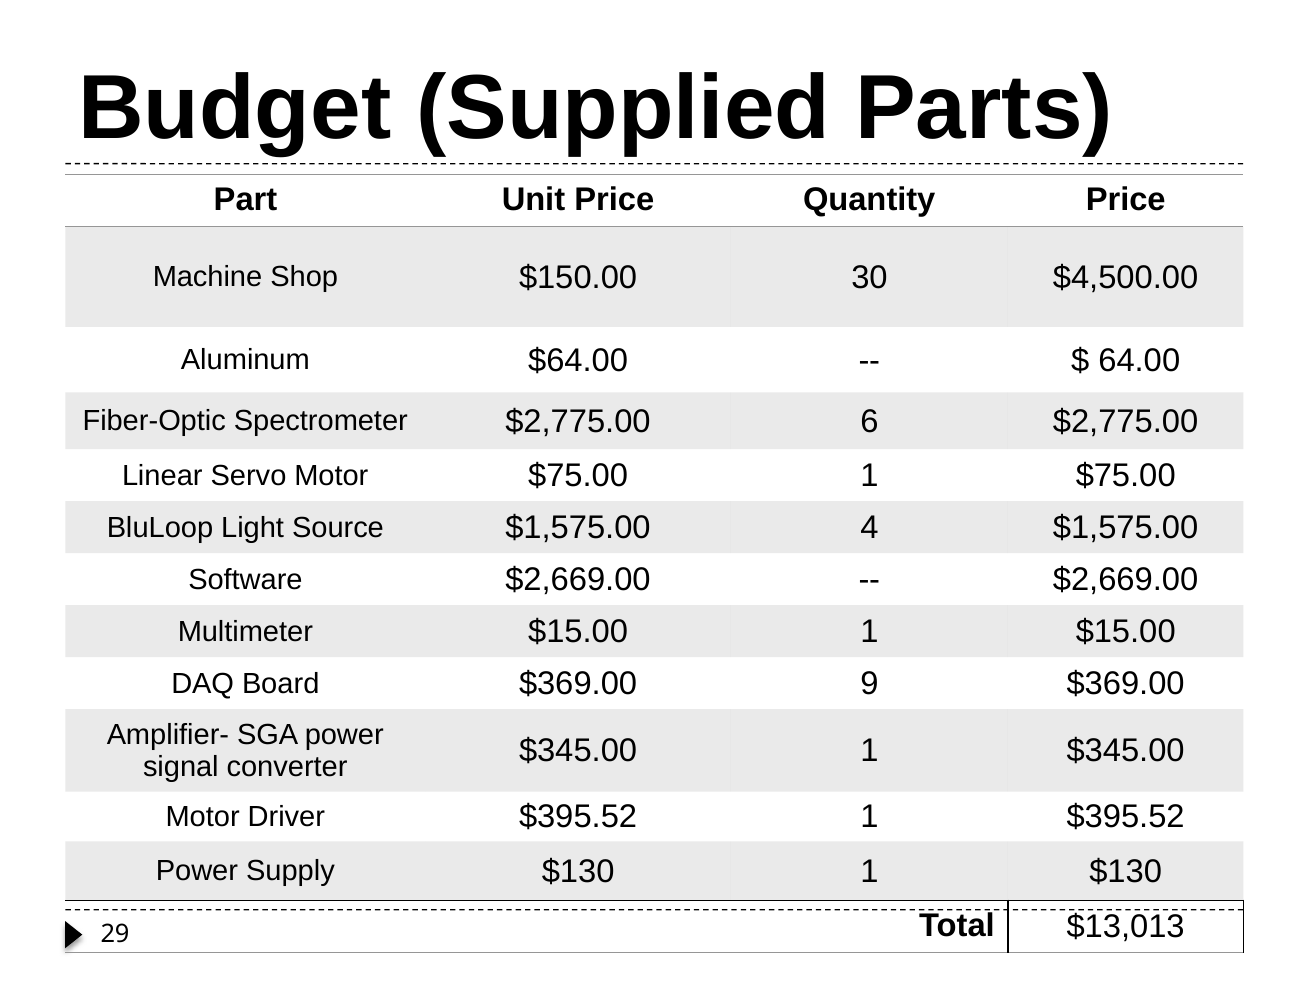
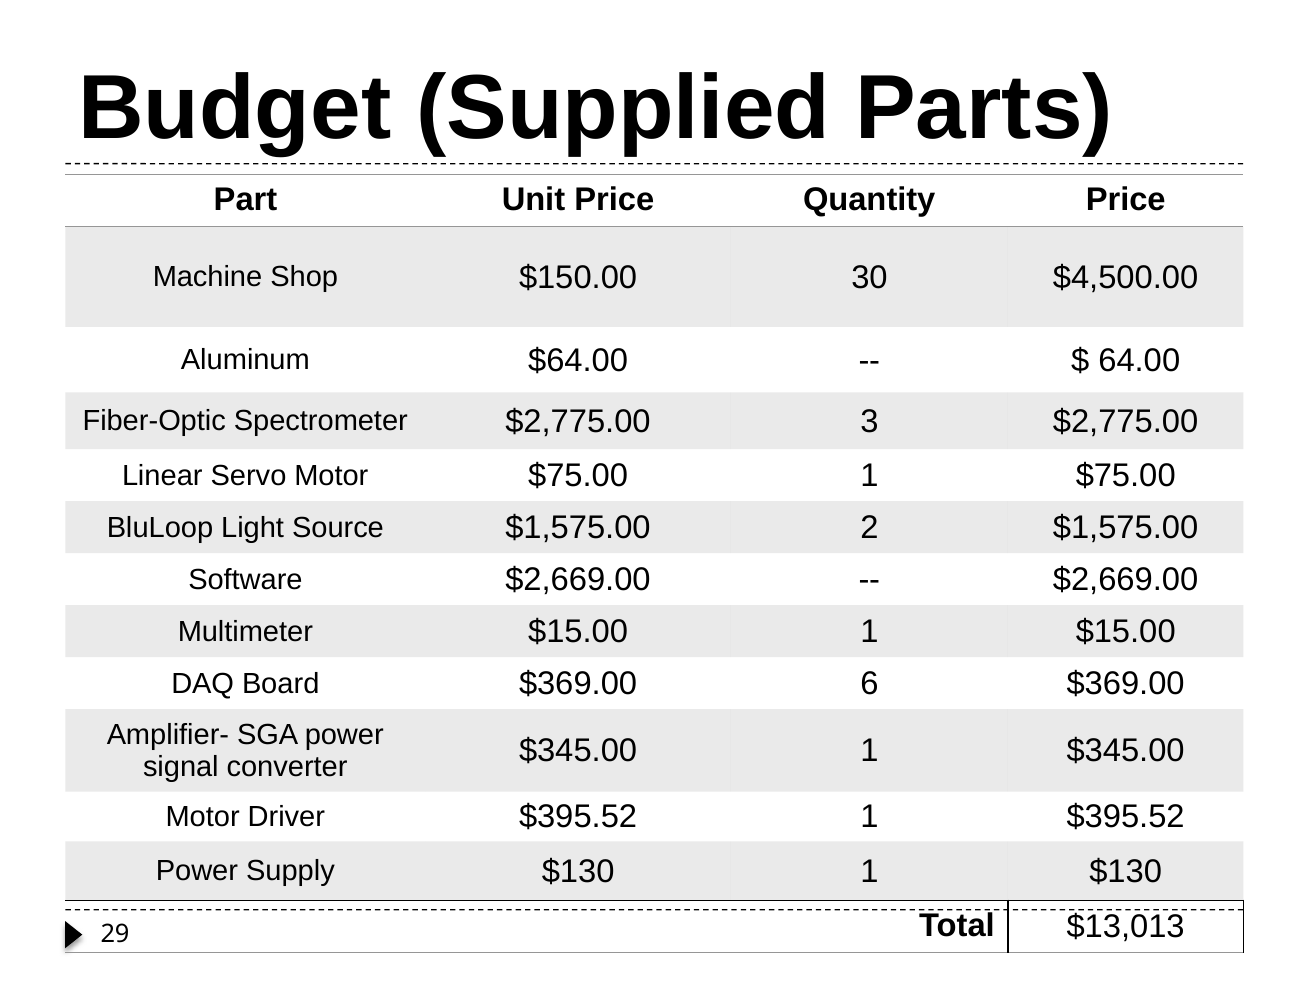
6: 6 -> 3
4: 4 -> 2
9: 9 -> 6
